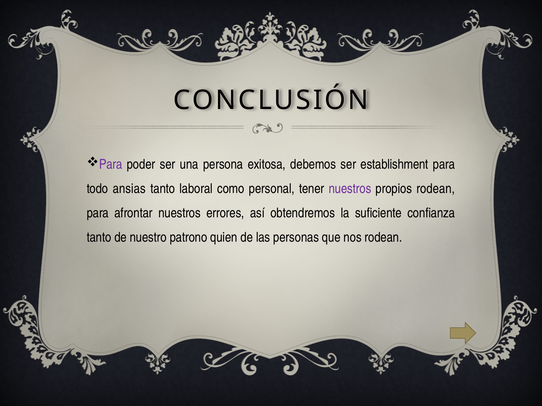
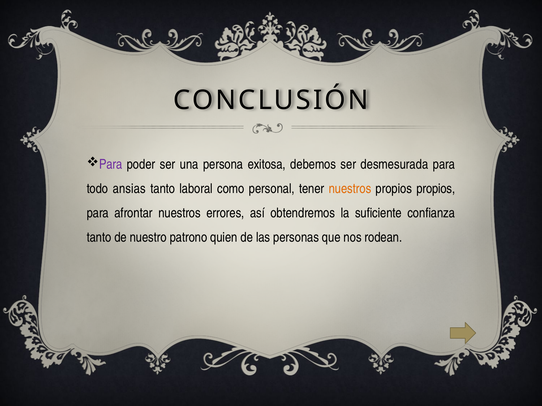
establishment: establishment -> desmesurada
nuestros at (350, 189) colour: purple -> orange
propios rodean: rodean -> propios
